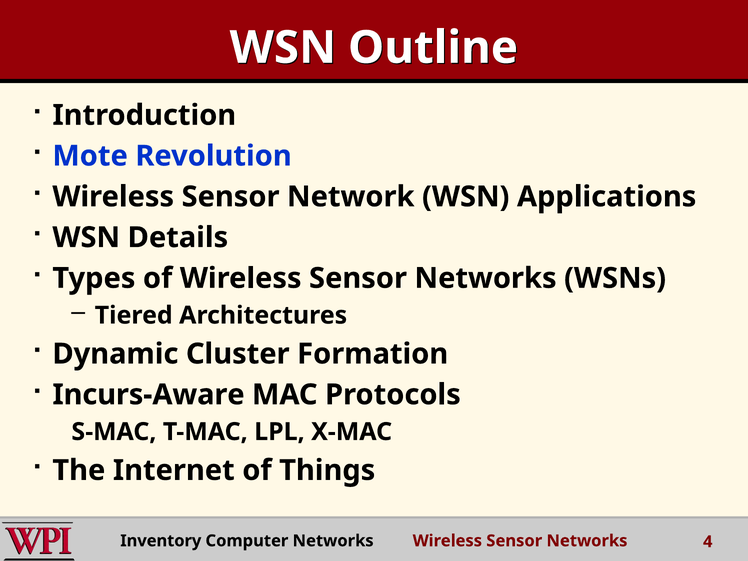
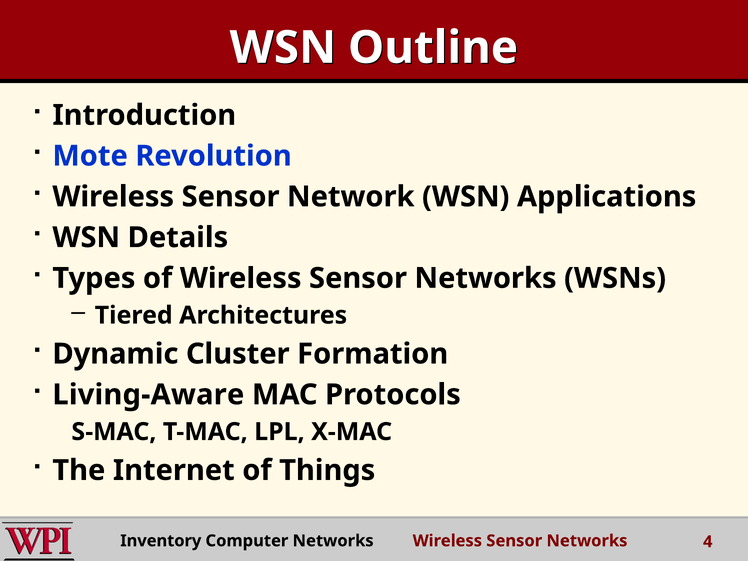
Incurs-Aware: Incurs-Aware -> Living-Aware
